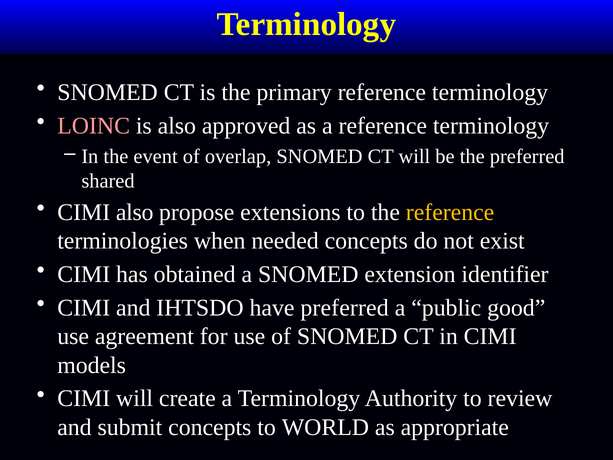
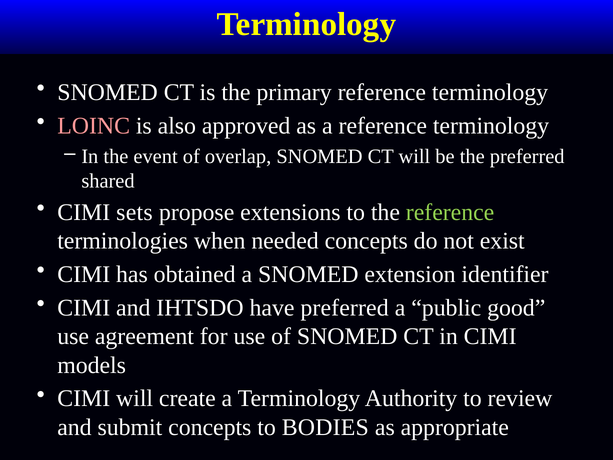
CIMI also: also -> sets
reference at (450, 212) colour: yellow -> light green
WORLD: WORLD -> BODIES
